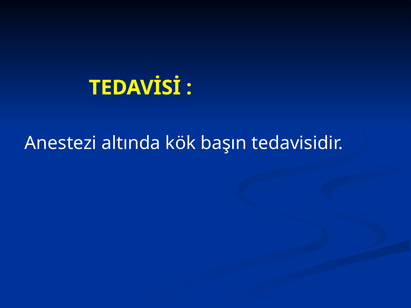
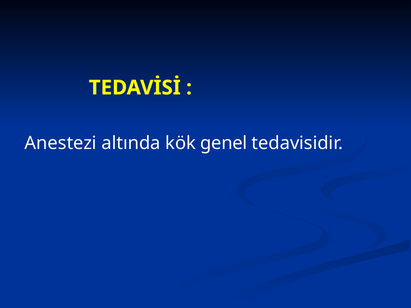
başın: başın -> genel
